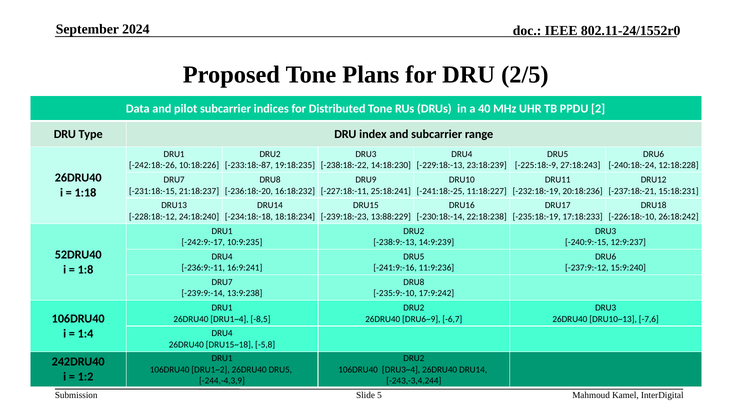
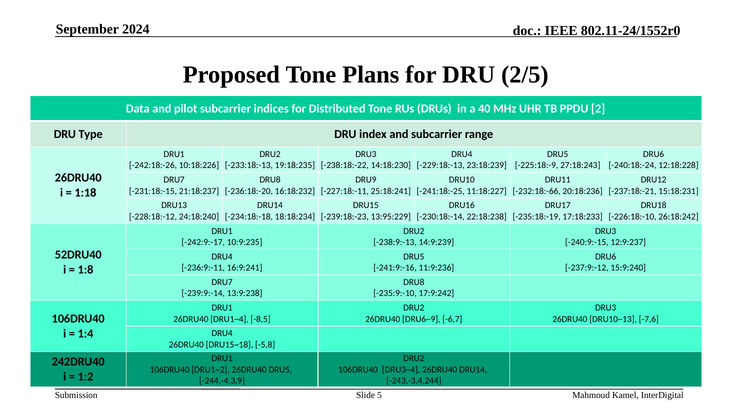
-233:18:-87: -233:18:-87 -> -233:18:-13
-232:18:-19: -232:18:-19 -> -232:18:-66
13:88:229: 13:88:229 -> 13:95:229
